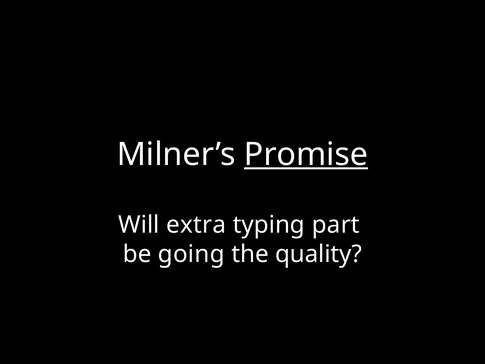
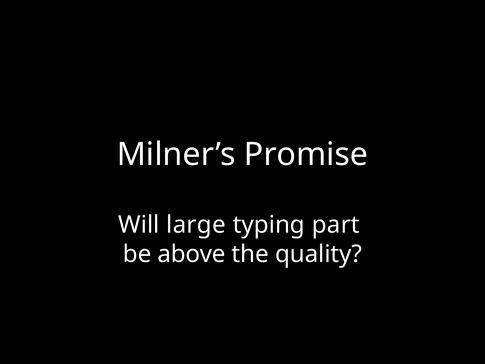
Promise underline: present -> none
extra: extra -> large
going: going -> above
